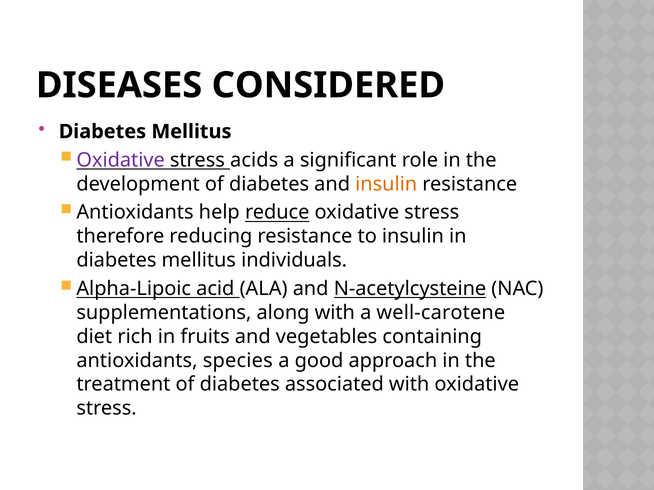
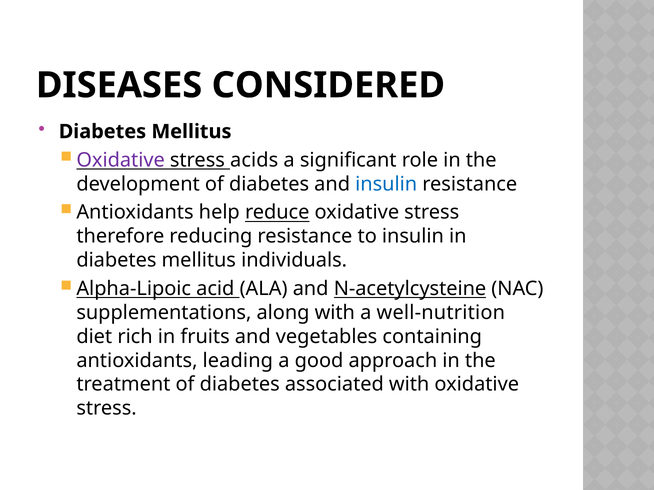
insulin at (386, 184) colour: orange -> blue
well-carotene: well-carotene -> well-nutrition
species: species -> leading
